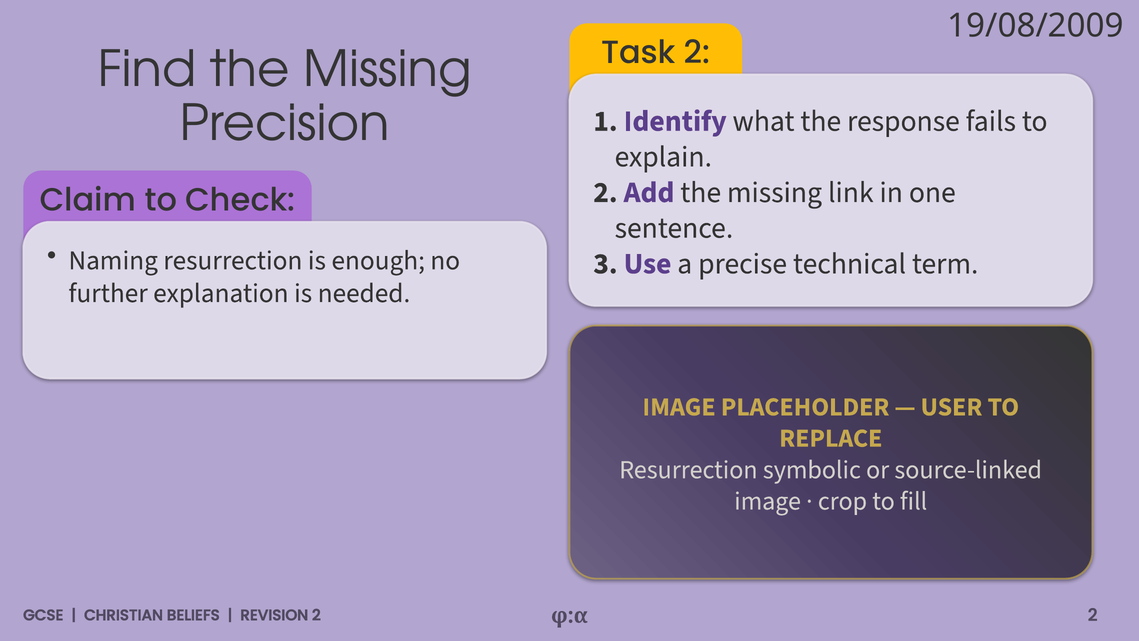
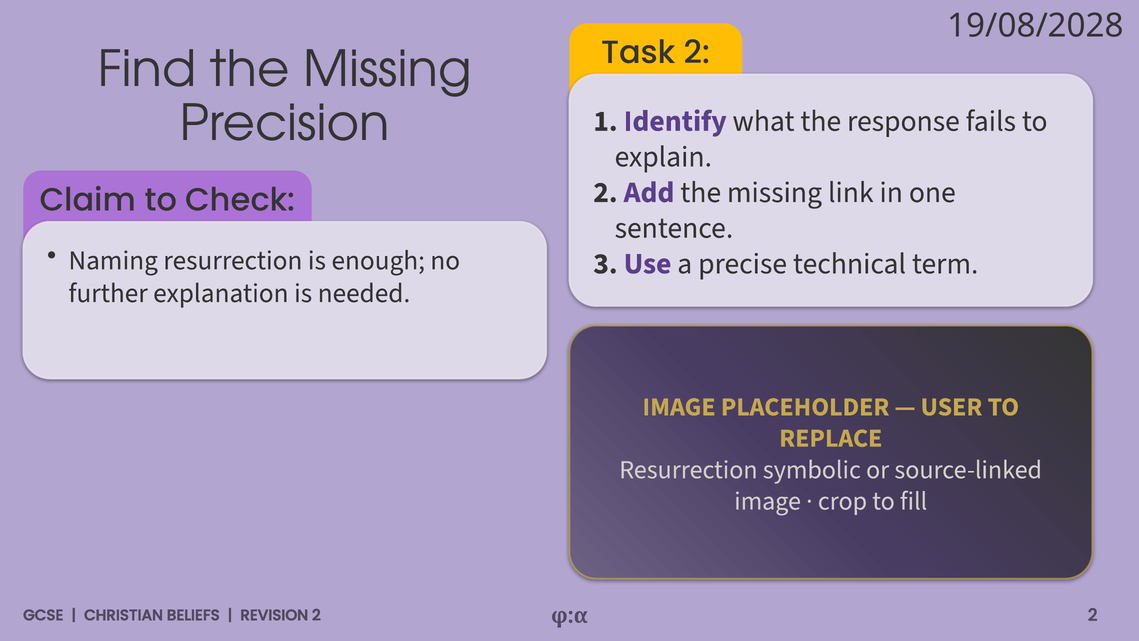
19/08/2009: 19/08/2009 -> 19/08/2028
